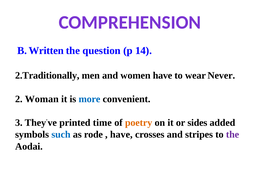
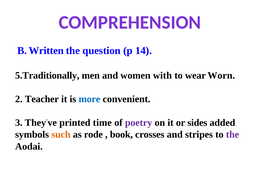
2.Traditionally: 2.Traditionally -> 5.Traditionally
women have: have -> with
Never: Never -> Worn
Woman: Woman -> Teacher
poetry colour: orange -> purple
such colour: blue -> orange
have at (121, 134): have -> book
